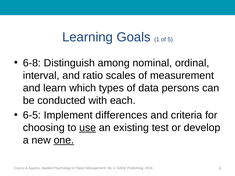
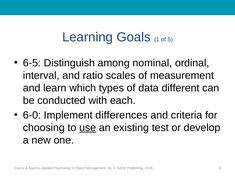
6-8: 6-8 -> 6-5
persons: persons -> different
6-5: 6-5 -> 6-0
one underline: present -> none
